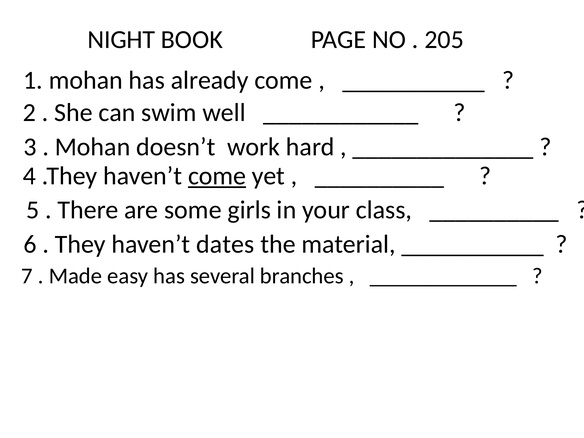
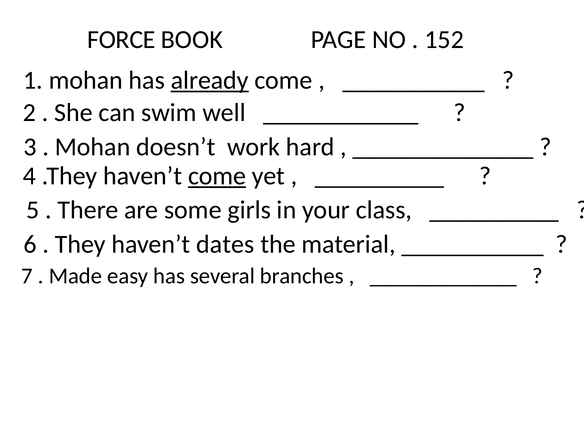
NIGHT: NIGHT -> FORCE
205: 205 -> 152
already underline: none -> present
